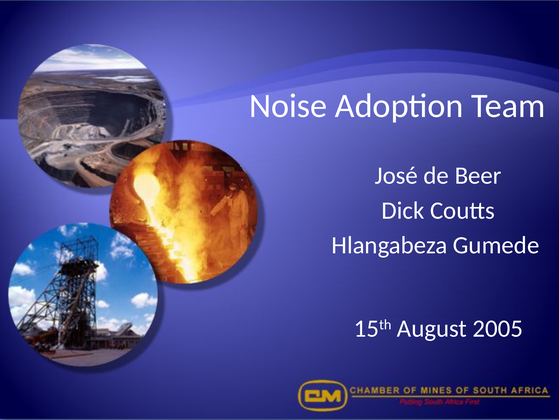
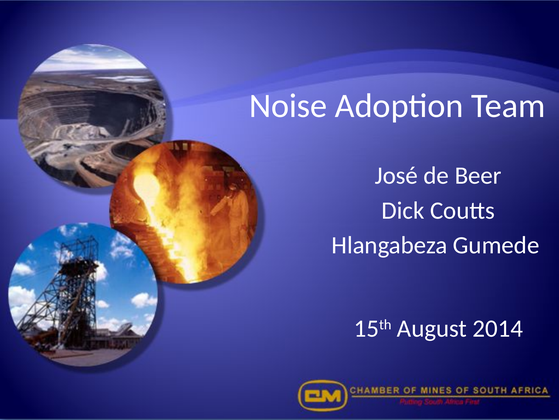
2005: 2005 -> 2014
